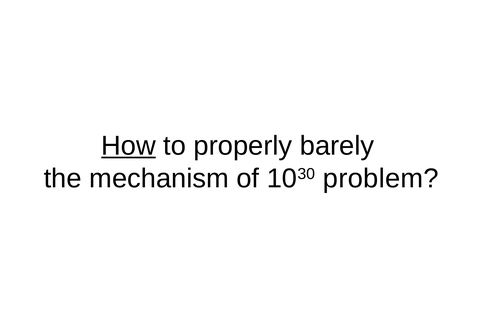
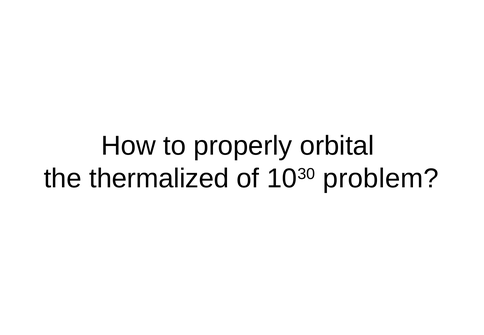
How underline: present -> none
barely: barely -> orbital
mechanism: mechanism -> thermalized
